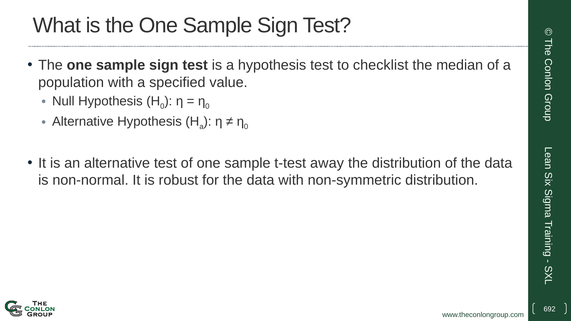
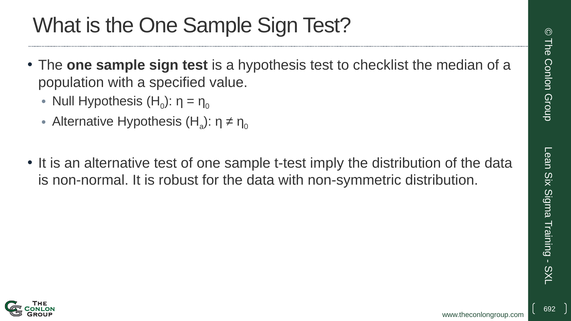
away: away -> imply
